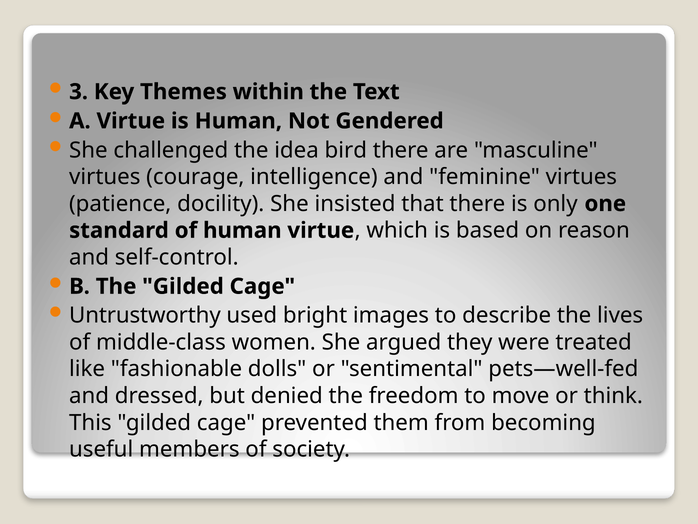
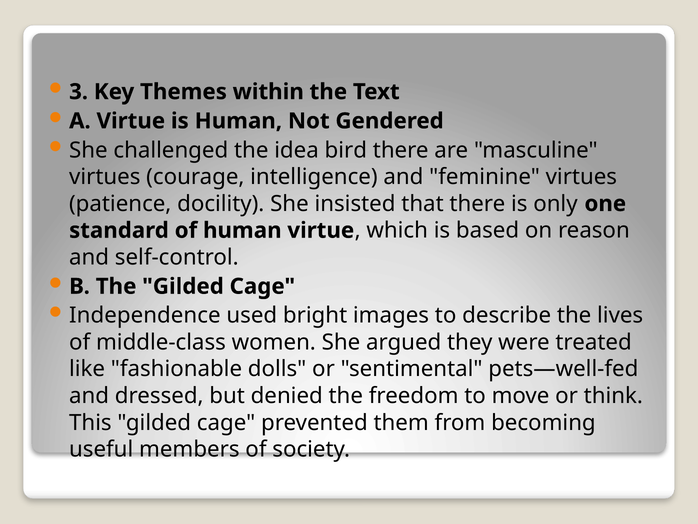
Untrustworthy: Untrustworthy -> Independence
